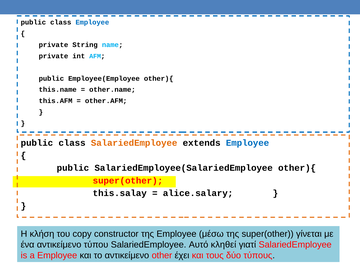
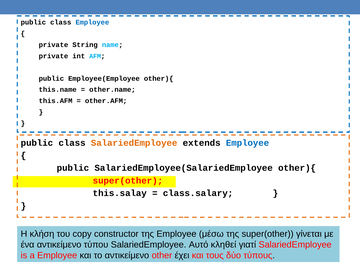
alice.salary: alice.salary -> class.salary
